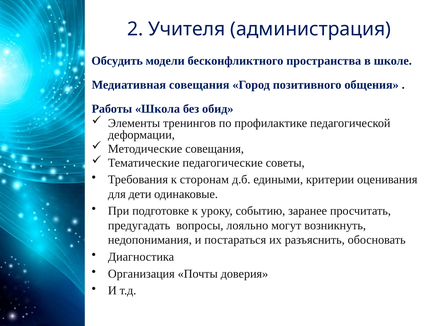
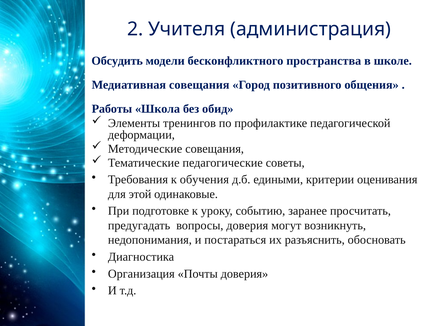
сторонам: сторонам -> обучения
дети: дети -> этой
вопросы лояльно: лояльно -> доверия
